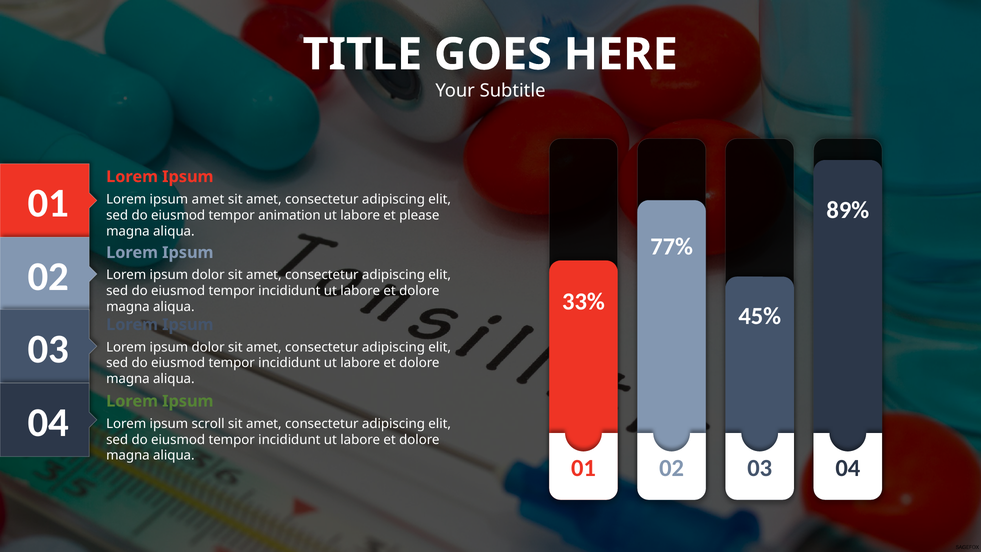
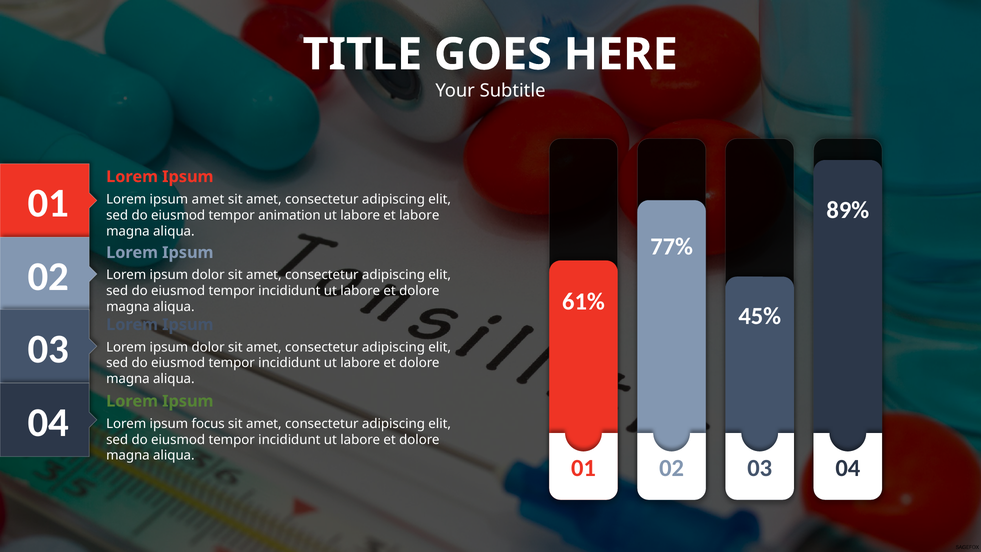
et please: please -> labore
33%: 33% -> 61%
scroll: scroll -> focus
